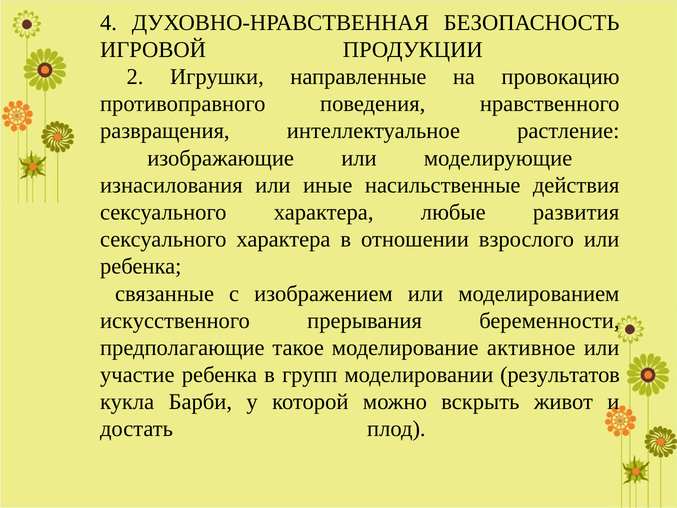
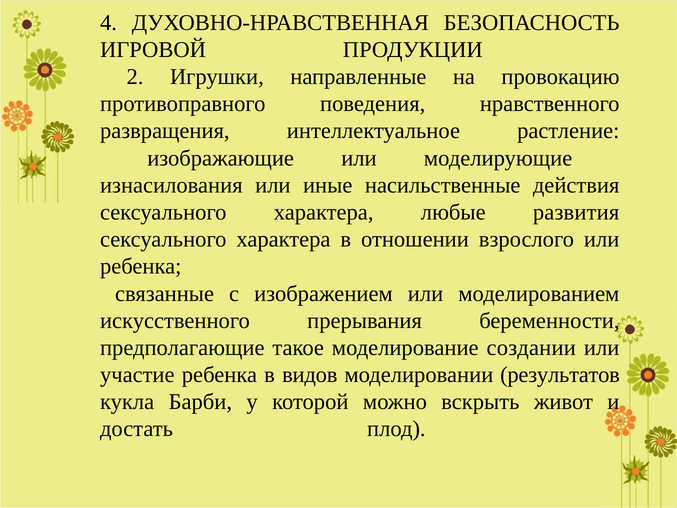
активное: активное -> создании
групп: групп -> видов
